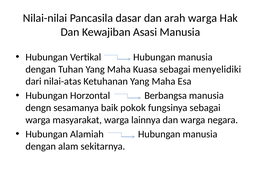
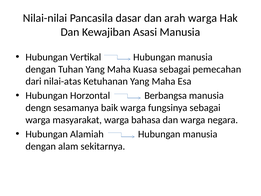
menyelidiki: menyelidiki -> pemecahan
baik pokok: pokok -> warga
lainnya: lainnya -> bahasa
